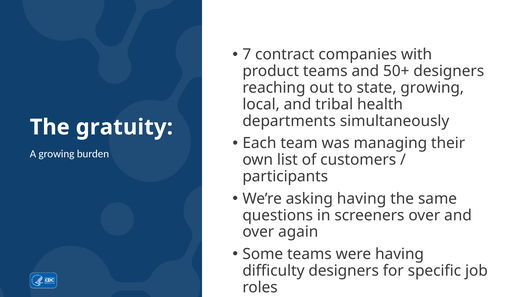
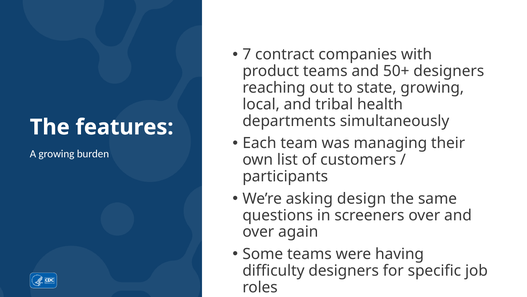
gratuity: gratuity -> features
asking having: having -> design
